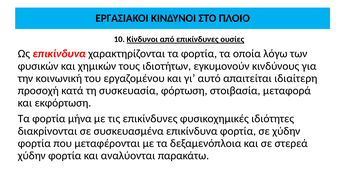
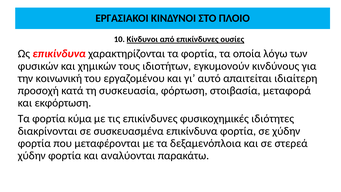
μήνα: μήνα -> κύμα
